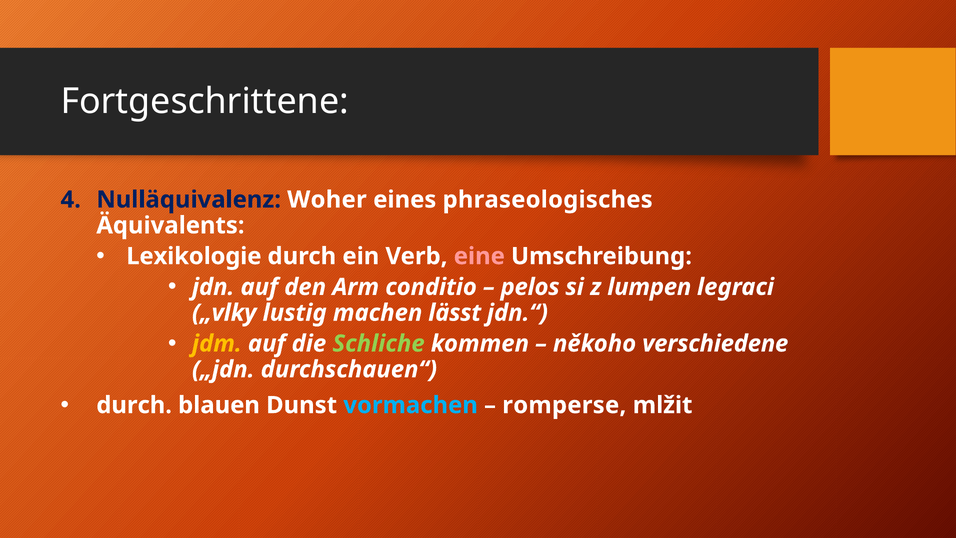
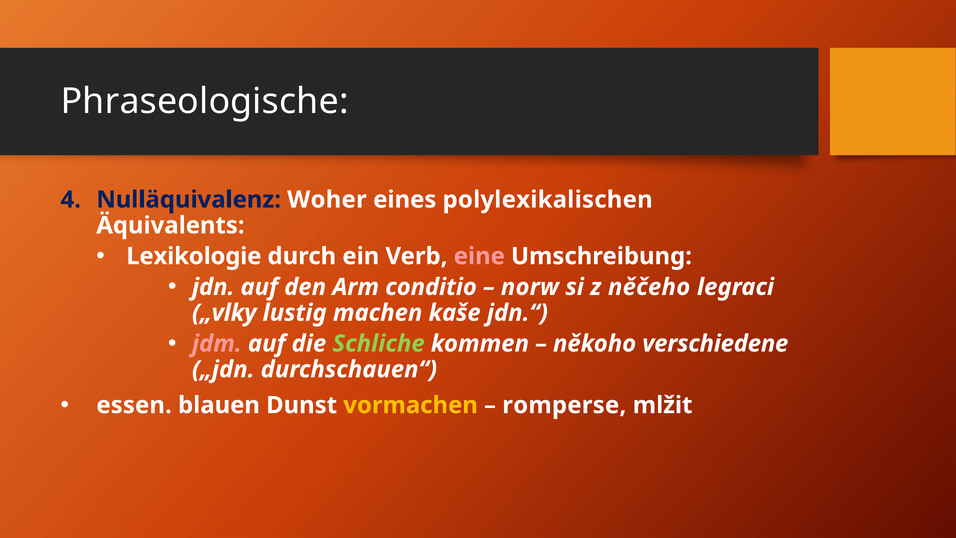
Fortgeschrittene: Fortgeschrittene -> Phraseologische
phraseologisches: phraseologisches -> polylexikalischen
pelos: pelos -> norw
lumpen: lumpen -> něčeho
lässt: lässt -> kaše
jdm colour: yellow -> pink
durch at (134, 405): durch -> essen
vormachen colour: light blue -> yellow
